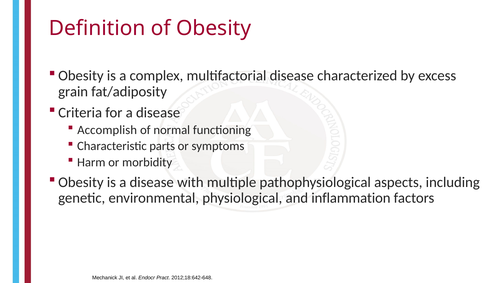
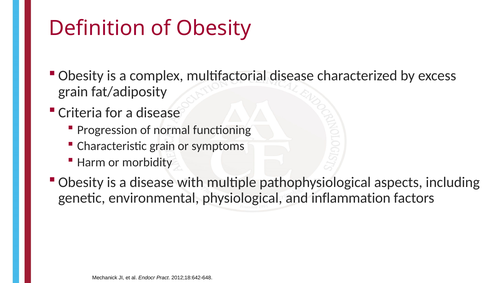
Accomplish: Accomplish -> Progression
Characteristic parts: parts -> grain
